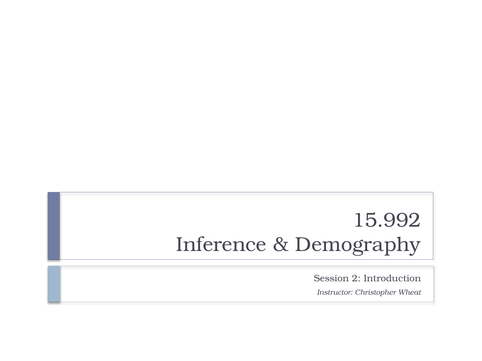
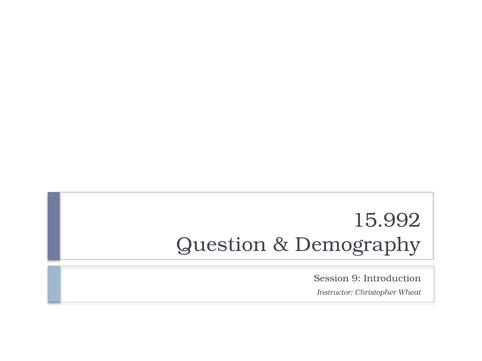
Inference: Inference -> Question
2: 2 -> 9
